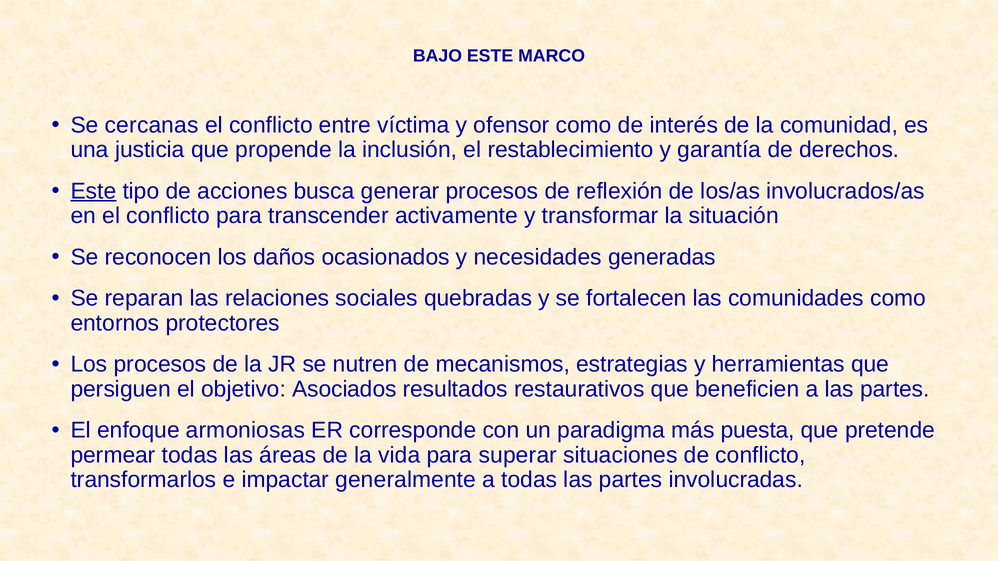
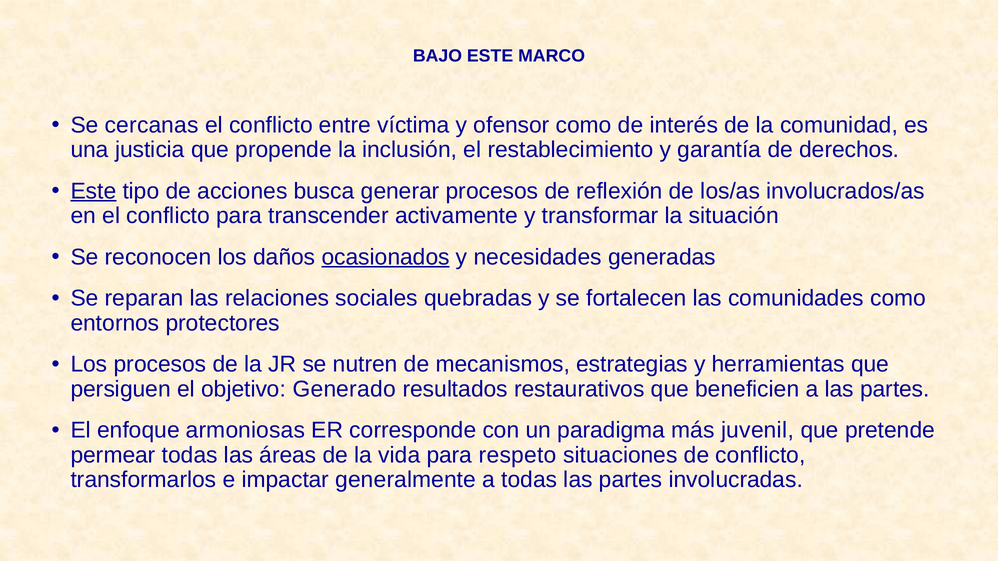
ocasionados underline: none -> present
Asociados: Asociados -> Generado
puesta: puesta -> juvenil
superar: superar -> respeto
